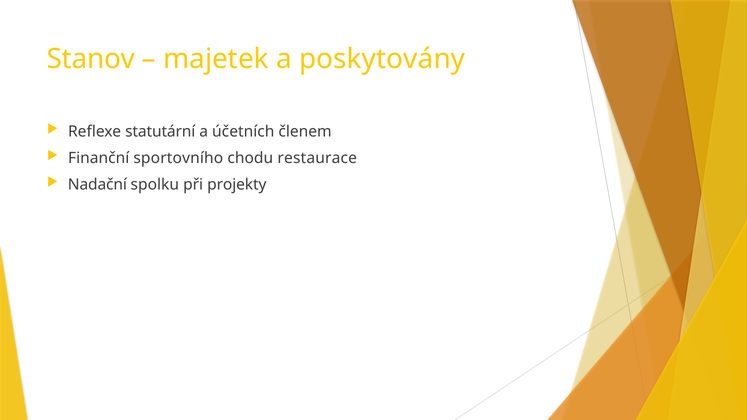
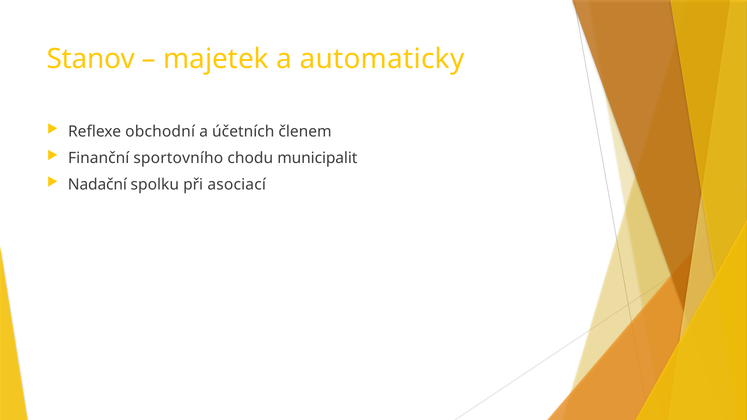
poskytovány: poskytovány -> automaticky
statutární: statutární -> obchodní
restaurace: restaurace -> municipalit
projekty: projekty -> asociací
